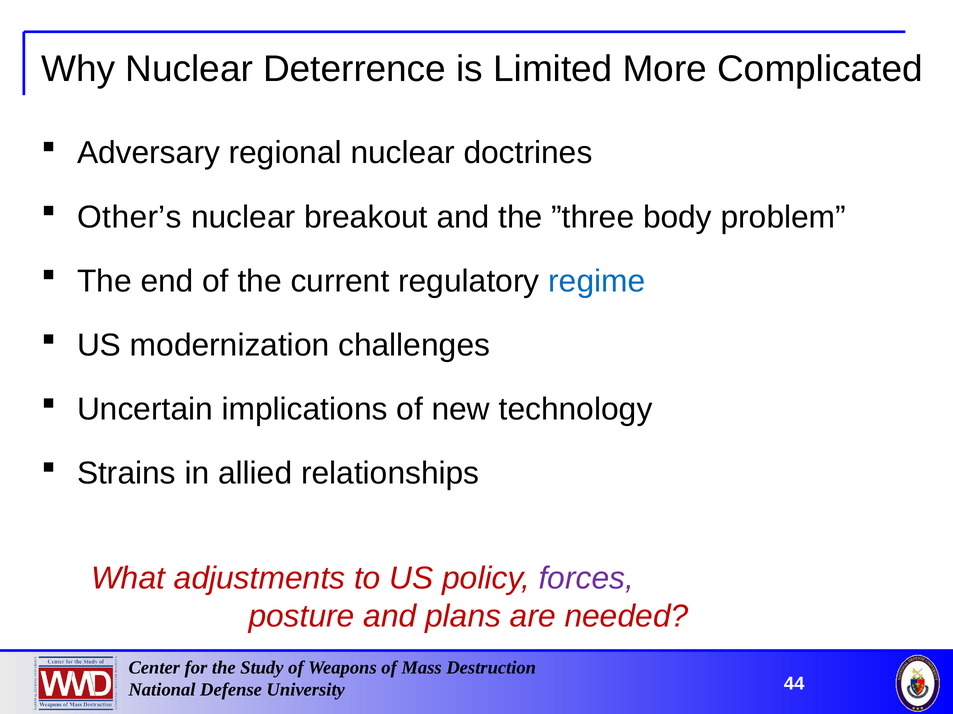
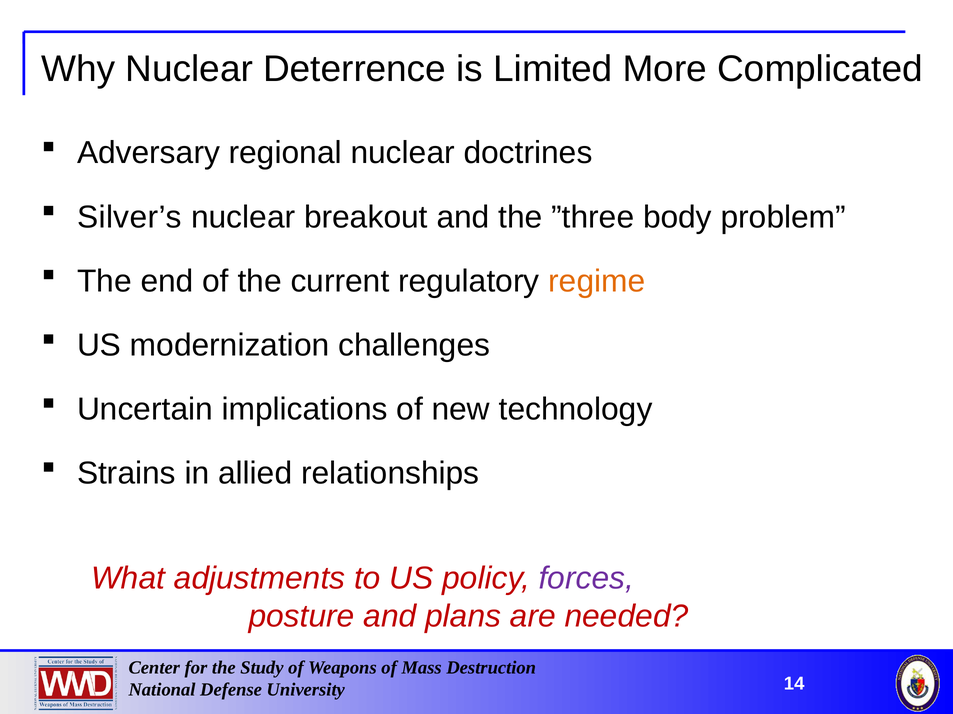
Other’s: Other’s -> Silver’s
regime colour: blue -> orange
44: 44 -> 14
